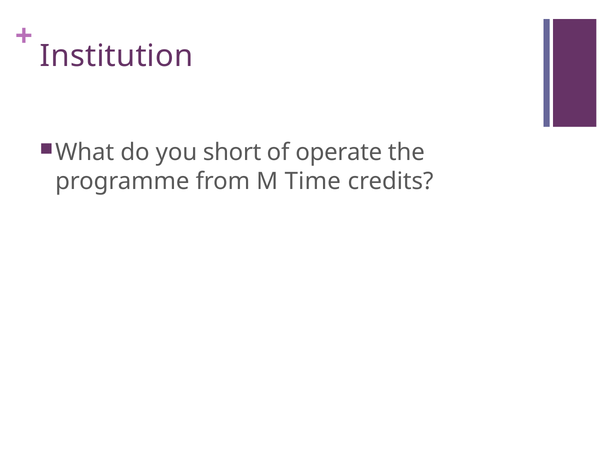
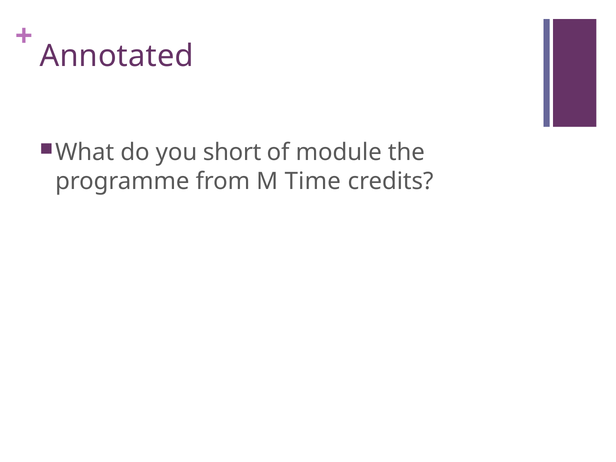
Institution: Institution -> Annotated
operate: operate -> module
